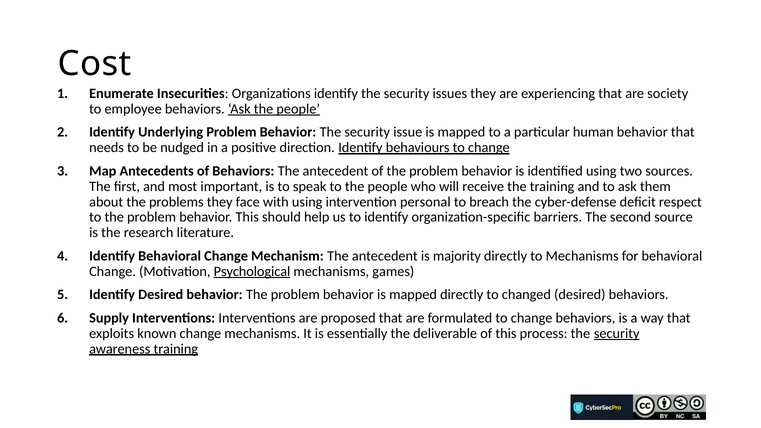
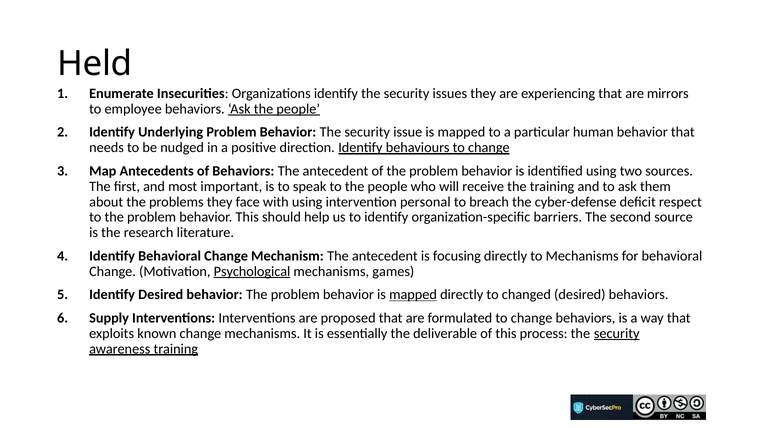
Cost: Cost -> Held
society: society -> mirrors
majority: majority -> focusing
mapped at (413, 295) underline: none -> present
